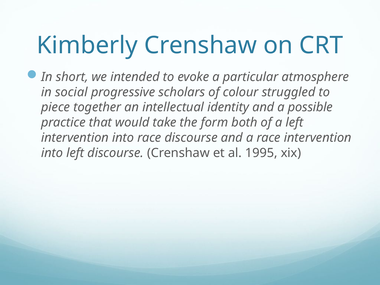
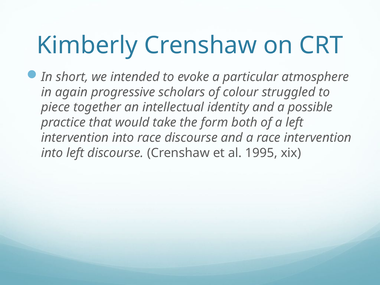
social: social -> again
